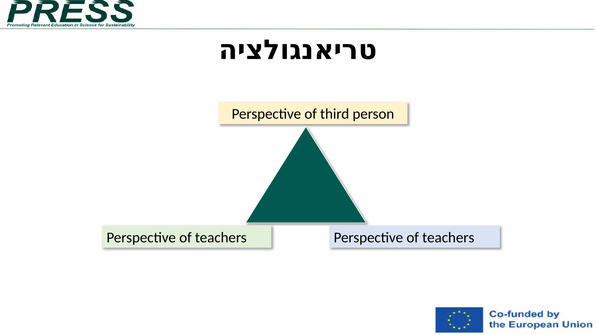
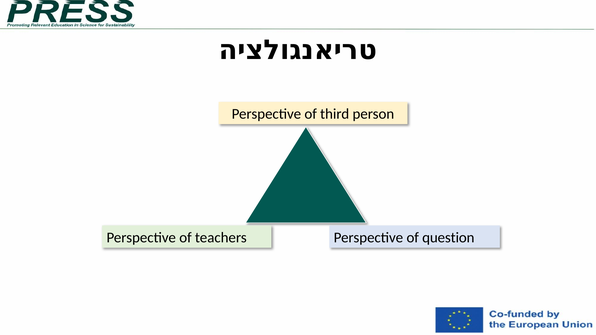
teachers Perspective of teachers: teachers -> question
